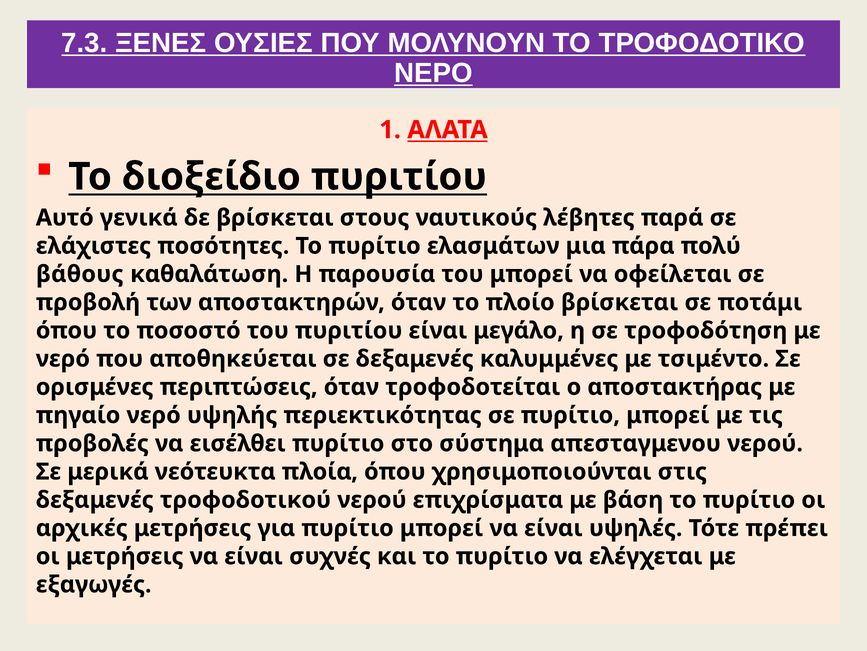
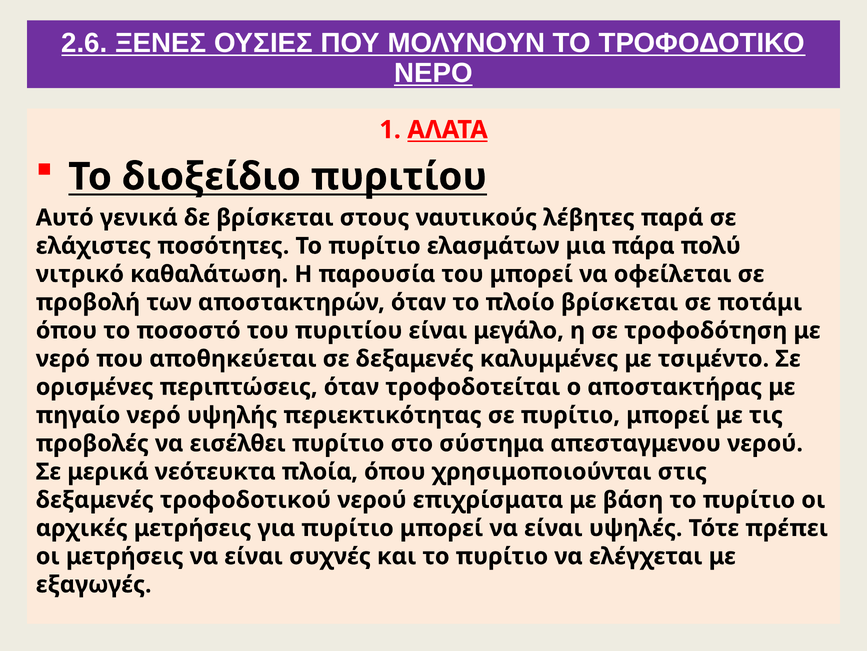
7.3: 7.3 -> 2.6
βάθους: βάθους -> νιτρικό
